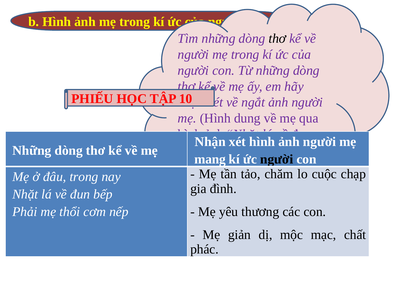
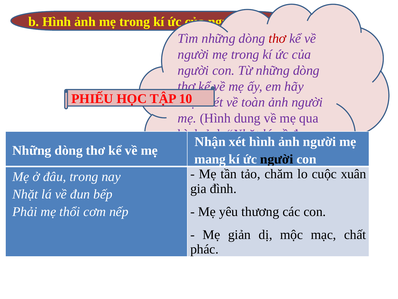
thơ at (277, 38) colour: black -> red
ngắt: ngắt -> toàn
chạp: chạp -> xuân
